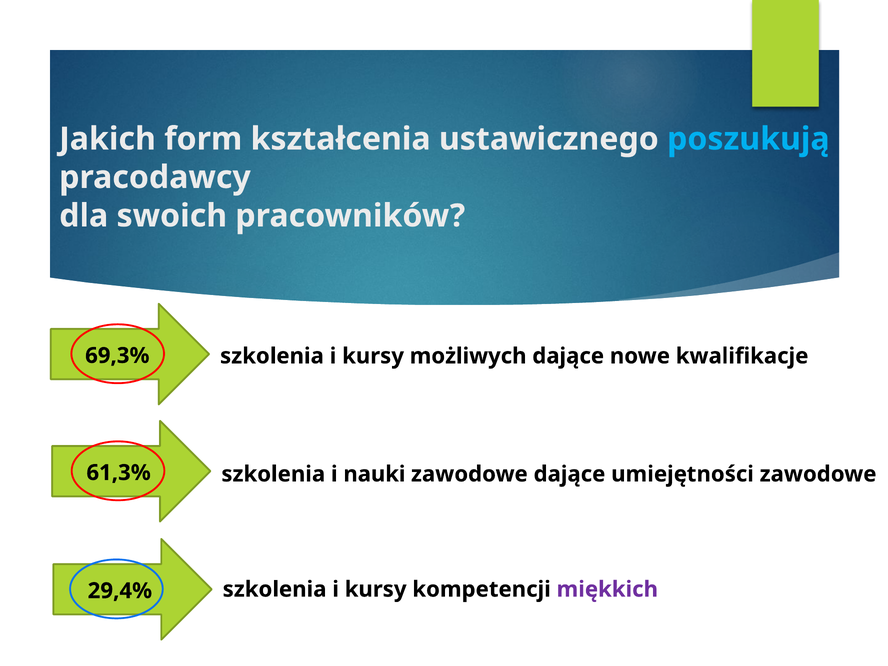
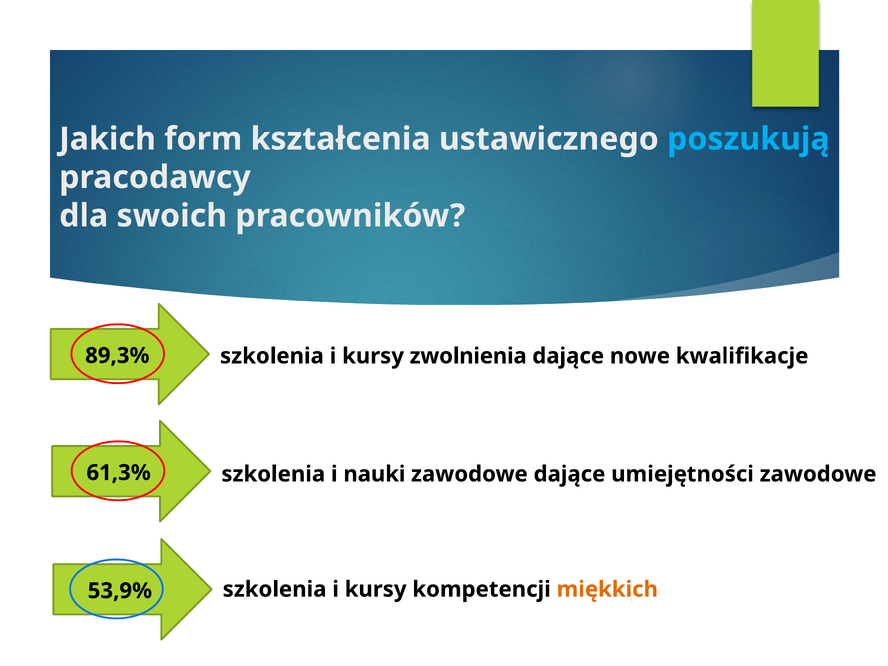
69,3%: 69,3% -> 89,3%
możliwych: możliwych -> zwolnienia
miękkich colour: purple -> orange
29,4%: 29,4% -> 53,9%
